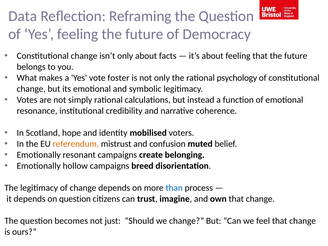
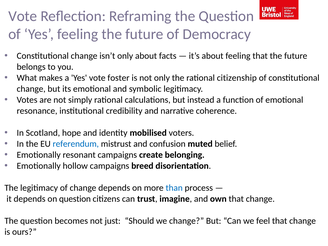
Data at (23, 16): Data -> Vote
psychology: psychology -> citizenship
referendum colour: orange -> blue
